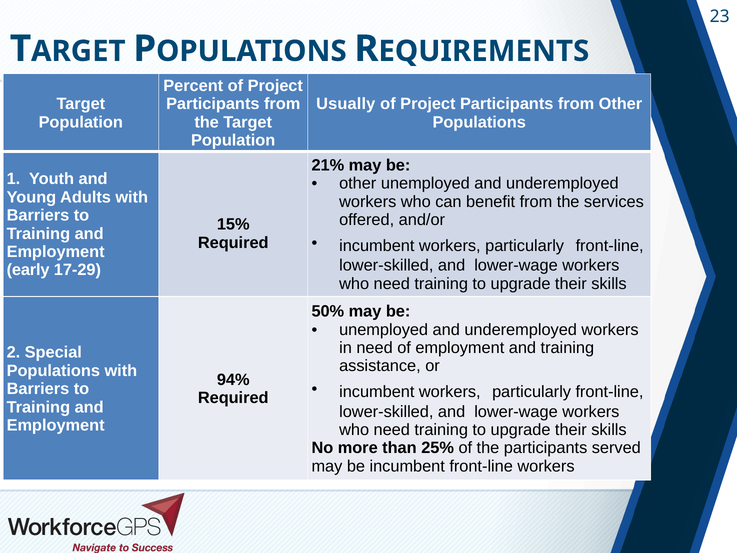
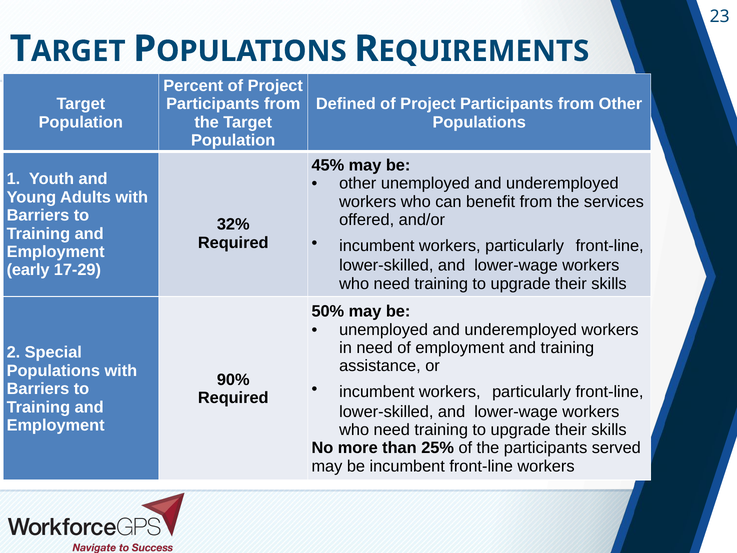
Usually: Usually -> Defined
21%: 21% -> 45%
15%: 15% -> 32%
94%: 94% -> 90%
